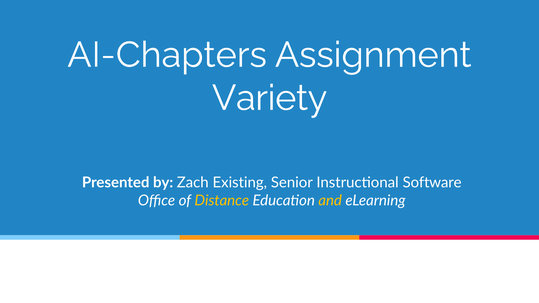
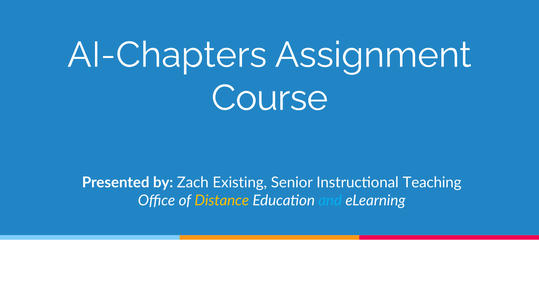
Variety: Variety -> Course
Software: Software -> Teaching
and colour: yellow -> light blue
